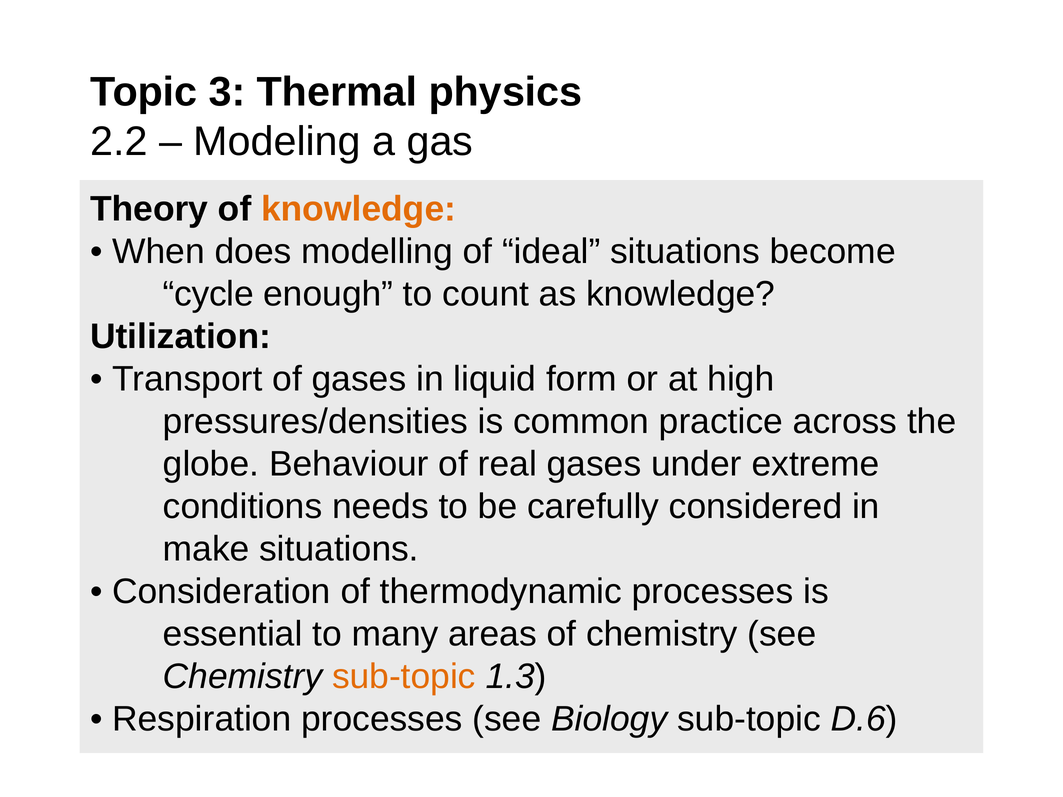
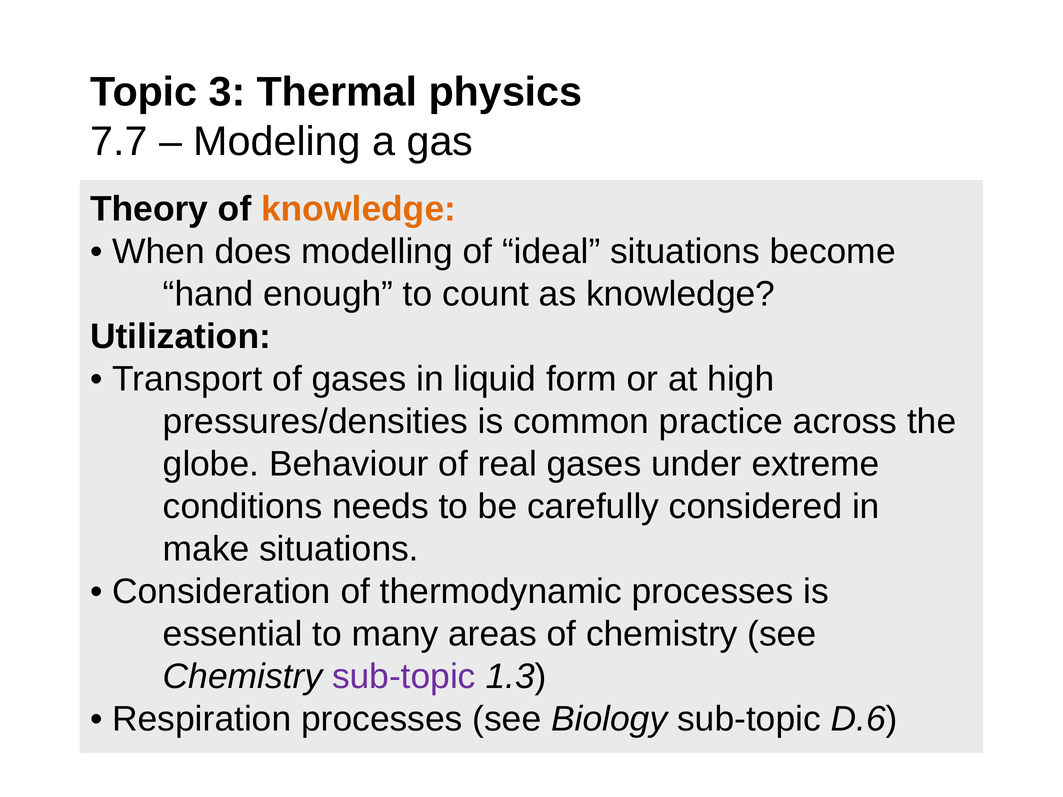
2.2: 2.2 -> 7.7
cycle: cycle -> hand
sub-topic at (404, 677) colour: orange -> purple
